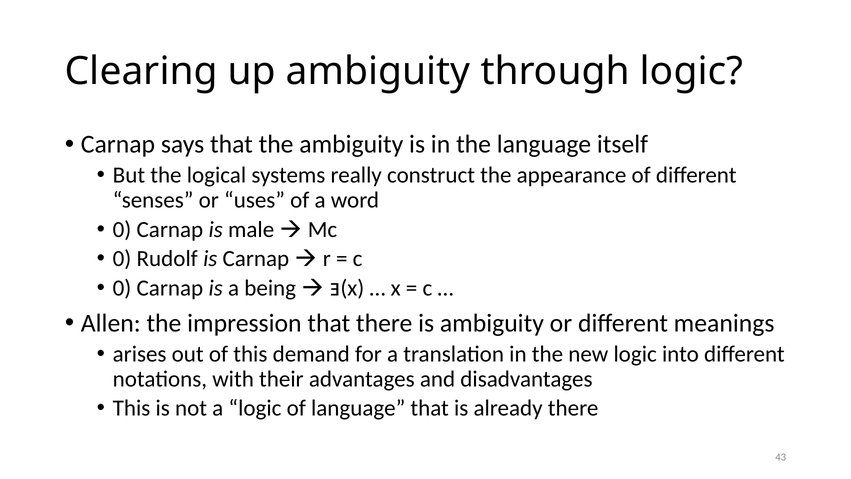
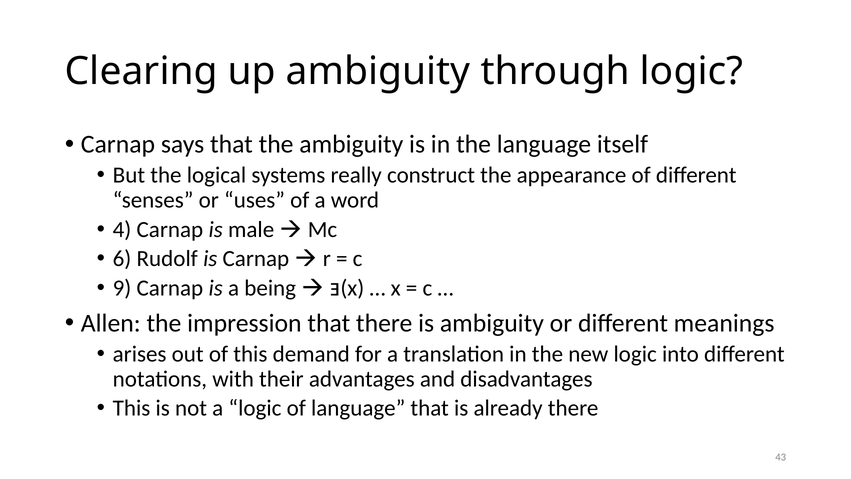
0 at (122, 229): 0 -> 4
0 at (122, 259): 0 -> 6
0 at (122, 288): 0 -> 9
